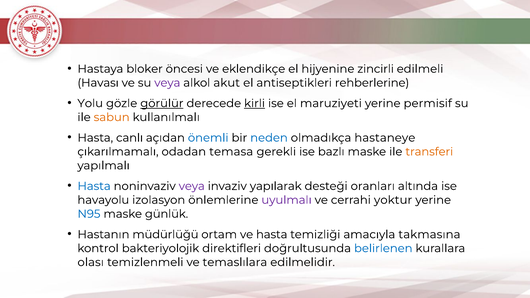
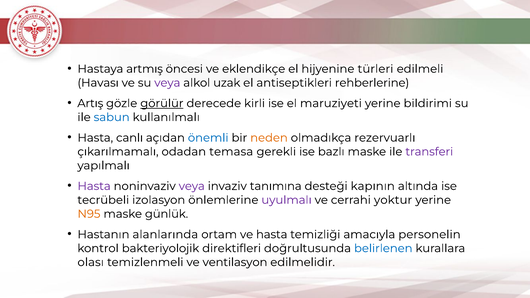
bloker: bloker -> artmış
zincirli: zincirli -> türleri
akut: akut -> uzak
Yolu: Yolu -> Artış
kirli underline: present -> none
permisif: permisif -> bildirimi
sabun colour: orange -> blue
neden colour: blue -> orange
hastaneye: hastaneye -> rezervuarlı
transferi colour: orange -> purple
Hasta at (94, 186) colour: blue -> purple
yapılarak: yapılarak -> tanımına
oranları: oranları -> kapının
havayolu: havayolu -> tecrübeli
N95 colour: blue -> orange
müdürlüğü: müdürlüğü -> alanlarında
takmasına: takmasına -> personelin
temaslılara: temaslılara -> ventilasyon
